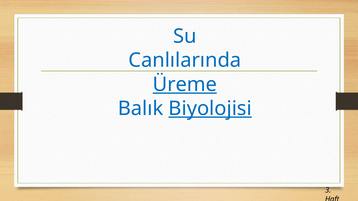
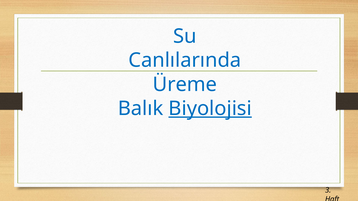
Üreme underline: present -> none
